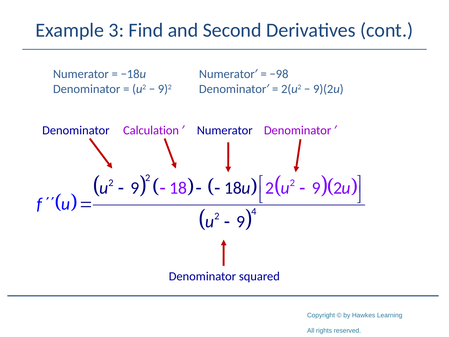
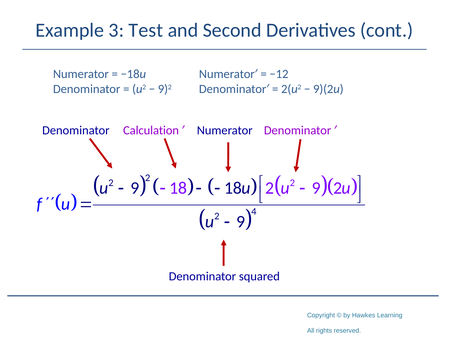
Find: Find -> Test
−98: −98 -> −12
